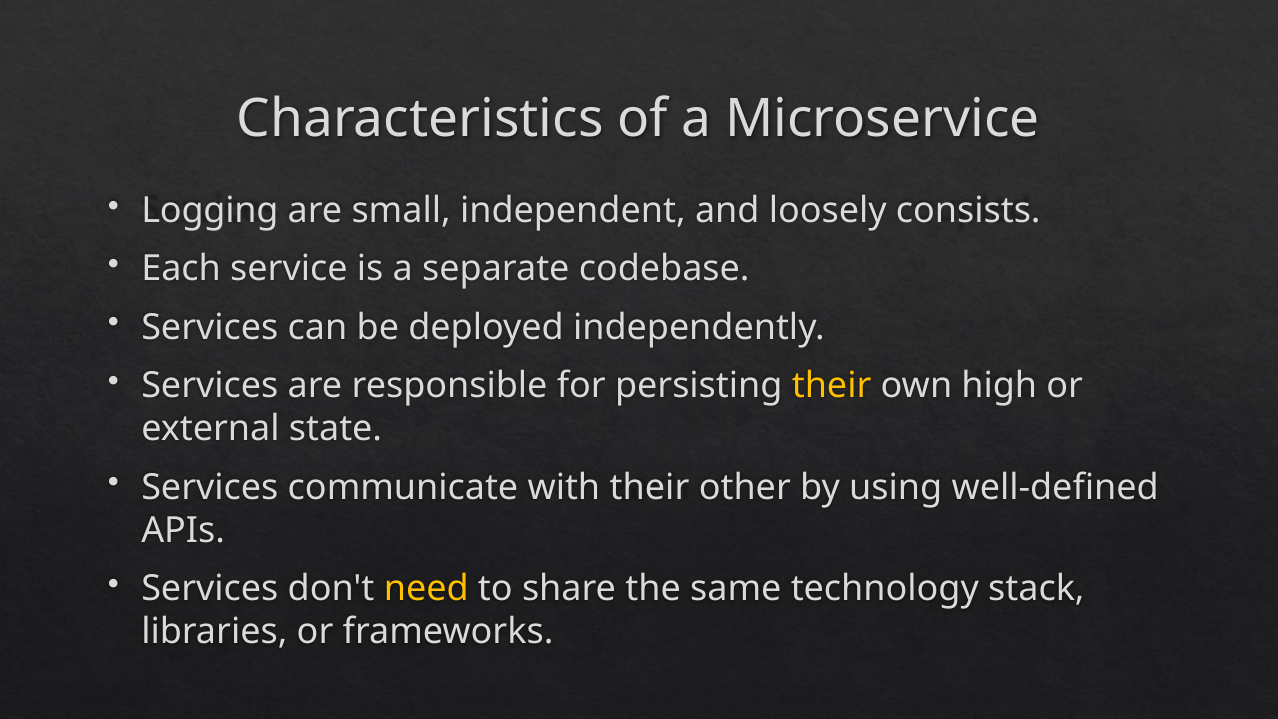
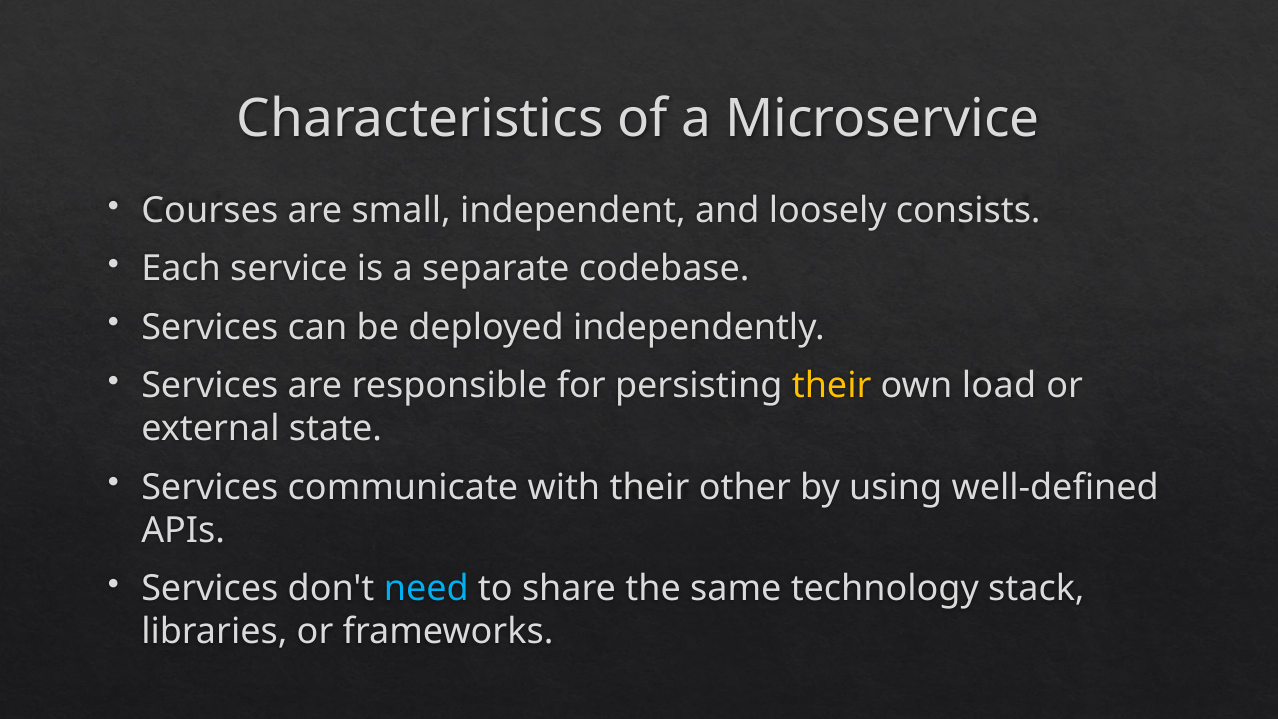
Logging: Logging -> Courses
high: high -> load
need colour: yellow -> light blue
